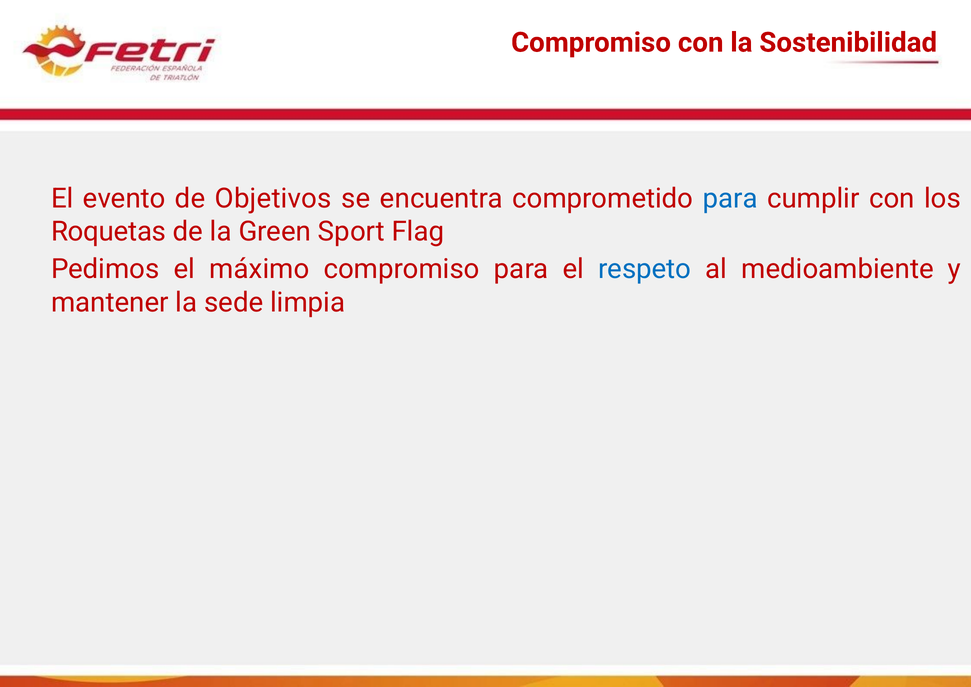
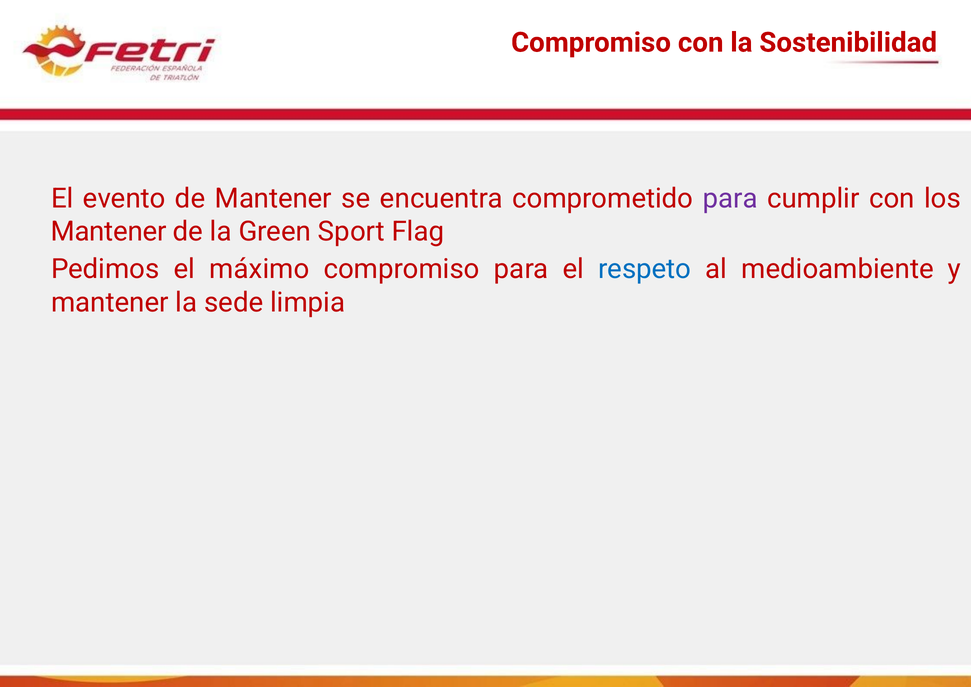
de Objetivos: Objetivos -> Mantener
para at (730, 199) colour: blue -> purple
Roquetas at (109, 232): Roquetas -> Mantener
